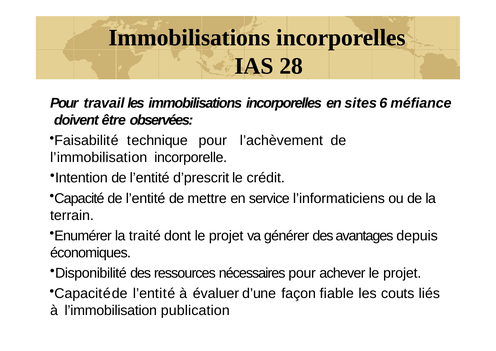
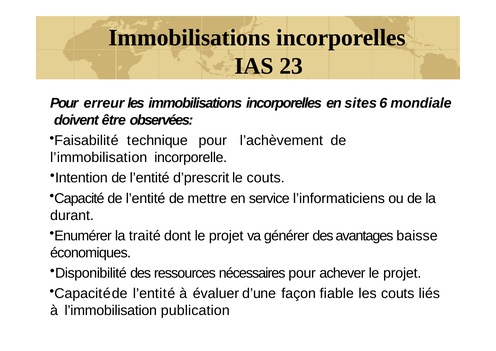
28: 28 -> 23
travail: travail -> erreur
méfiance: méfiance -> mondiale
le crédit: crédit -> couts
terrain: terrain -> durant
depuis: depuis -> baisse
